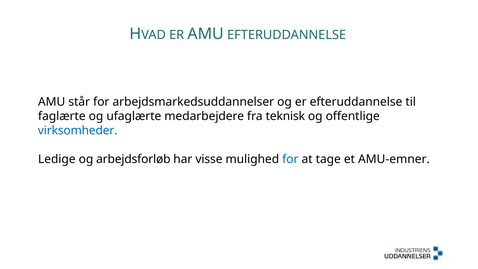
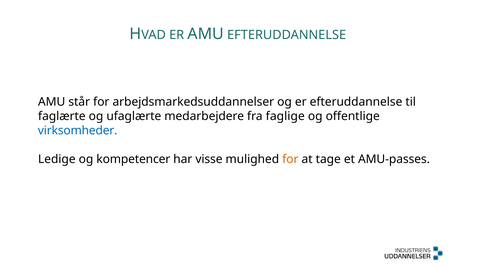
teknisk: teknisk -> faglige
arbejdsforløb: arbejdsforløb -> kompetencer
for at (290, 159) colour: blue -> orange
AMU-emner: AMU-emner -> AMU-passes
